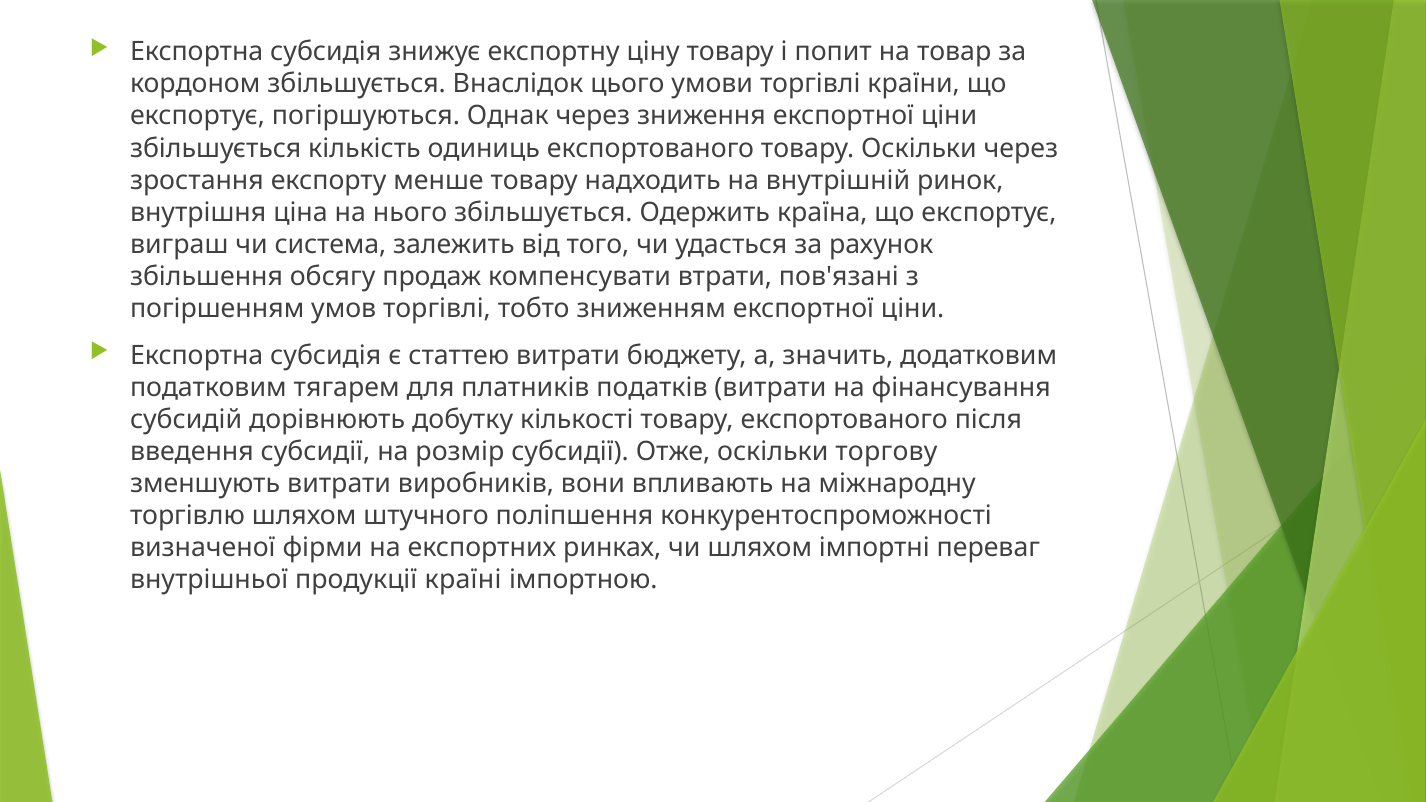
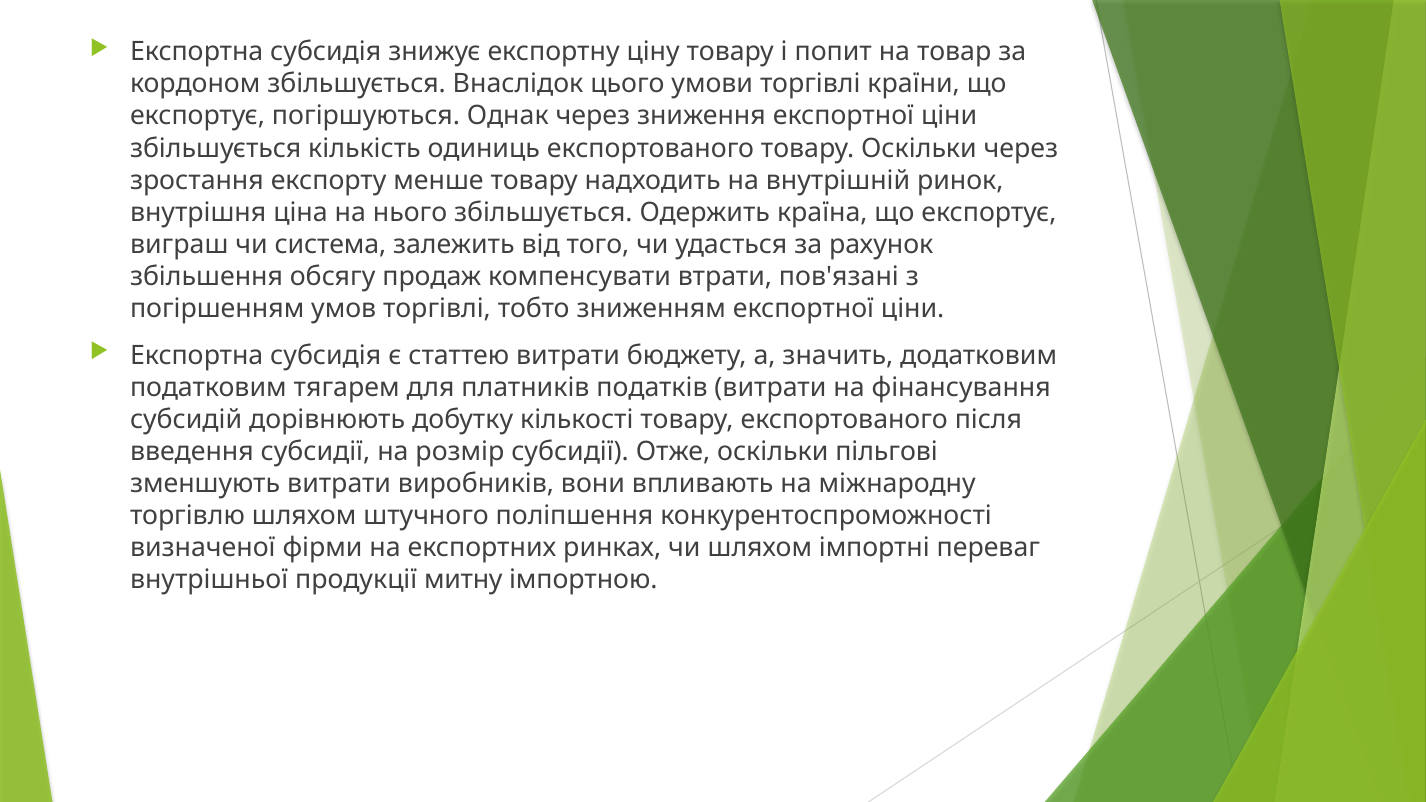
торгову: торгову -> пільгові
країні: країні -> митну
